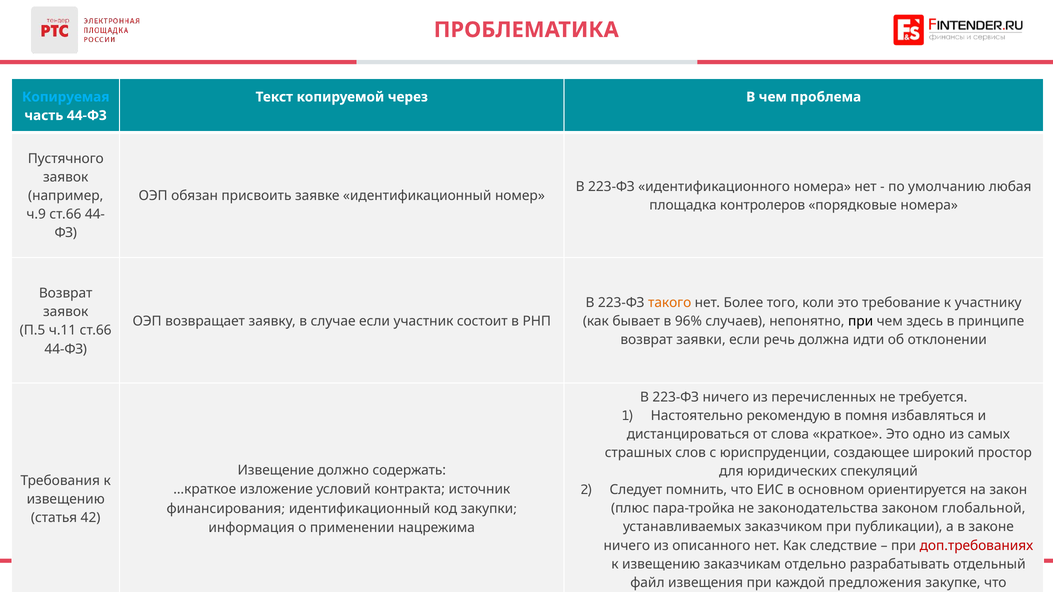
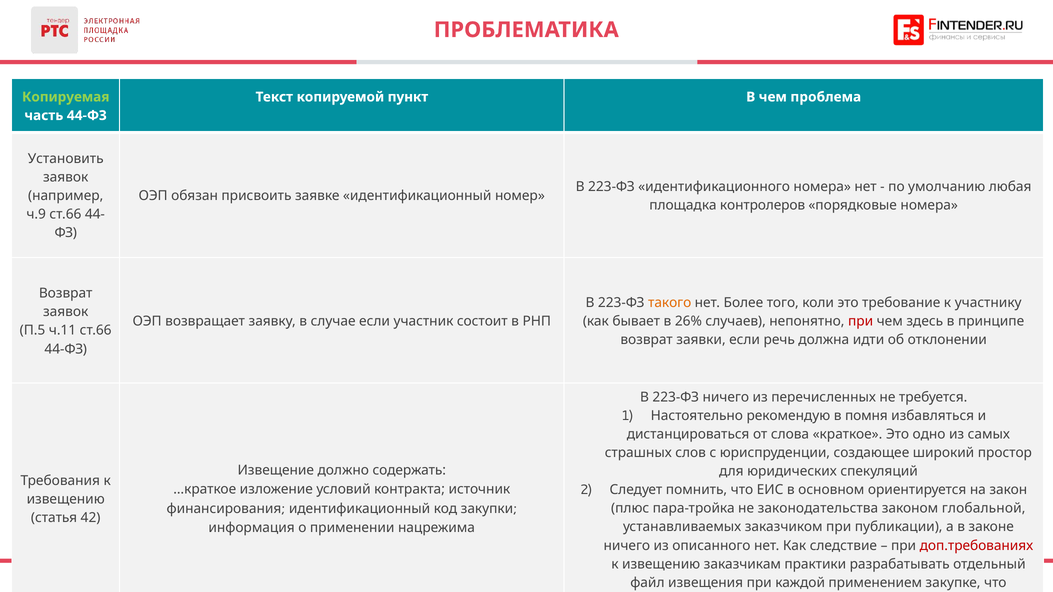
Копируемая colour: light blue -> light green
через: через -> пункт
Пустячного: Пустячного -> Установить
96%: 96% -> 26%
при at (861, 321) colour: black -> red
отдельно: отдельно -> практики
предложения: предложения -> применением
